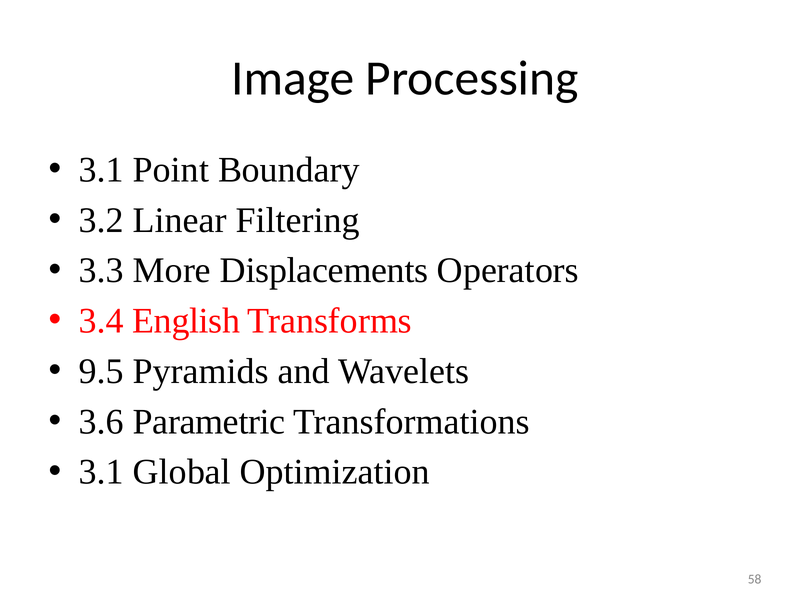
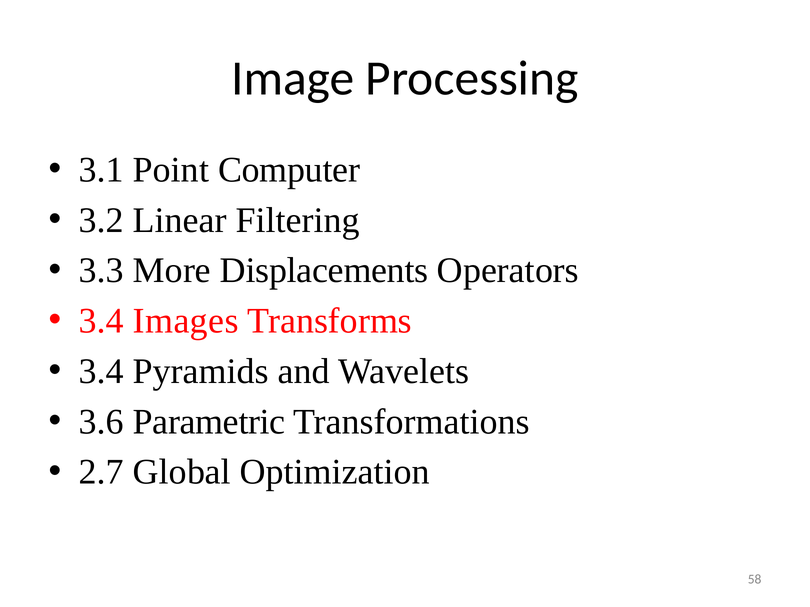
Boundary: Boundary -> Computer
English: English -> Images
9.5 at (101, 372): 9.5 -> 3.4
3.1 at (101, 472): 3.1 -> 2.7
